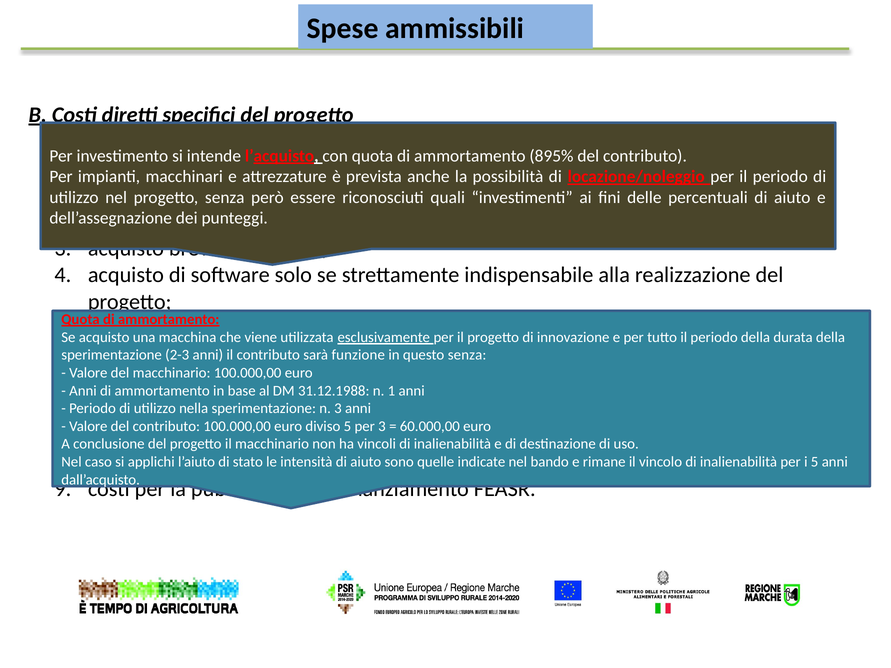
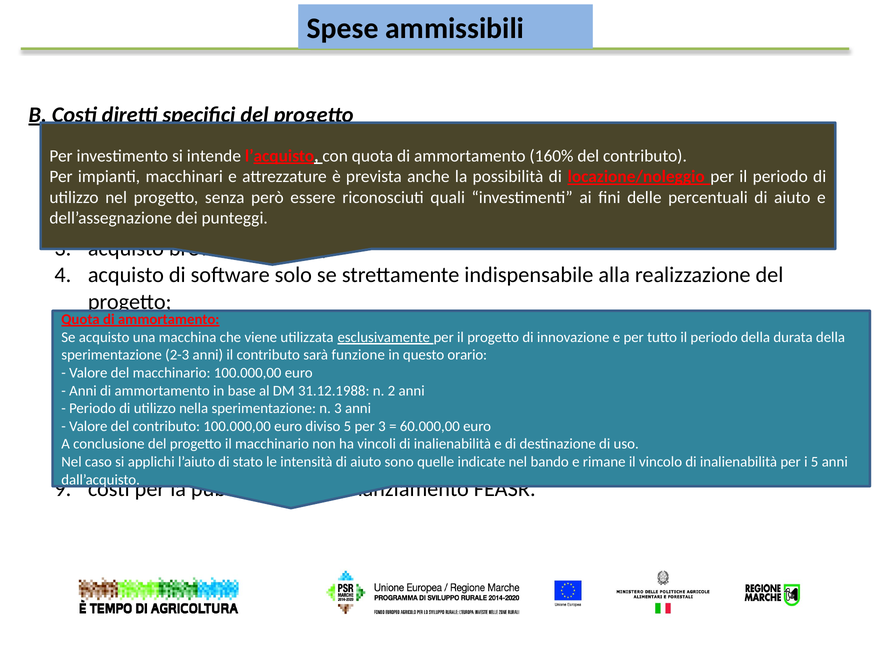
895%: 895% -> 160%
questo senza: senza -> orario
n 1: 1 -> 2
